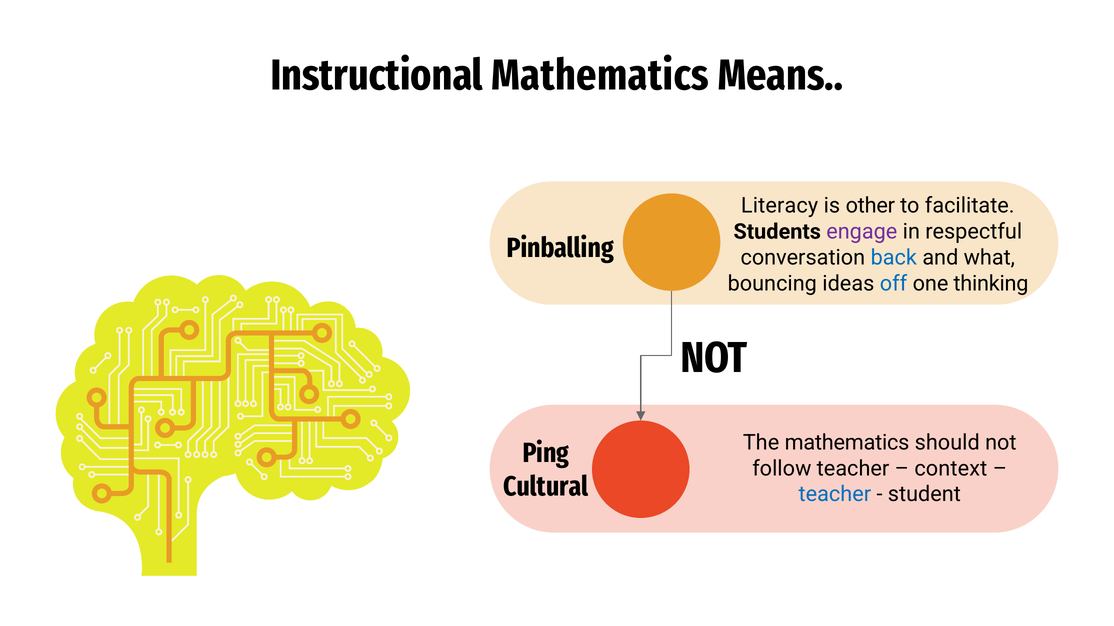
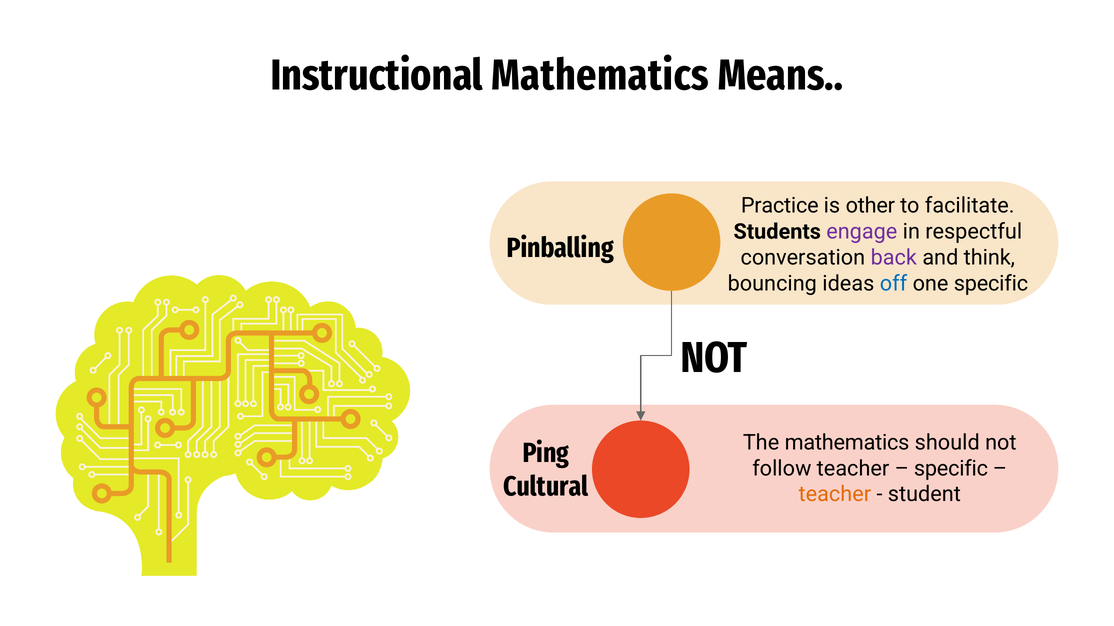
Literacy: Literacy -> Practice
back colour: blue -> purple
what: what -> think
one thinking: thinking -> specific
context at (951, 469): context -> specific
teacher at (835, 495) colour: blue -> orange
